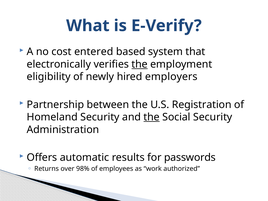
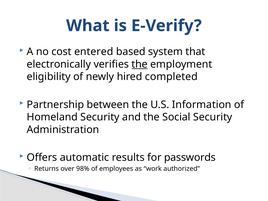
employers: employers -> completed
Registration: Registration -> Information
the at (152, 117) underline: present -> none
